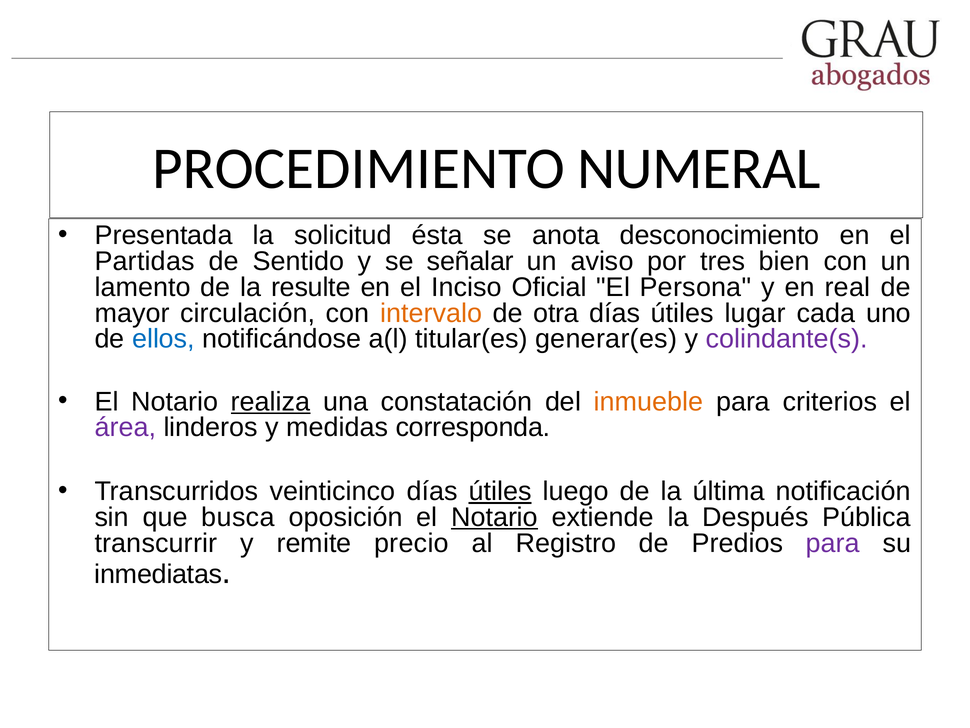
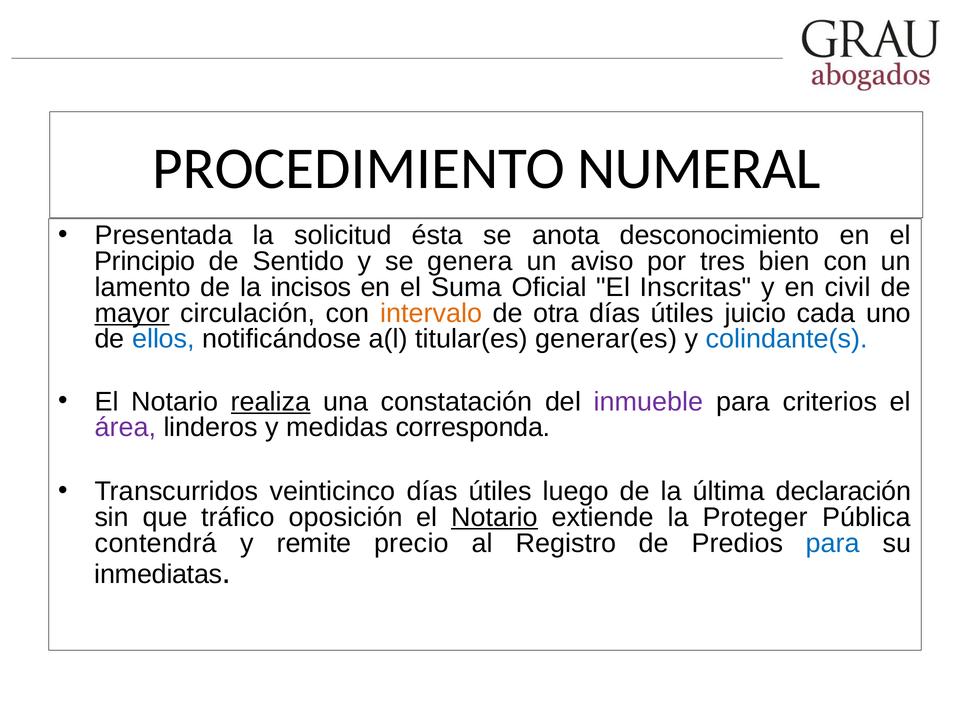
Partidas: Partidas -> Principio
señalar: señalar -> genera
resulte: resulte -> incisos
Inciso: Inciso -> Suma
Persona: Persona -> Inscritas
real: real -> civil
mayor underline: none -> present
lugar: lugar -> juicio
colindante(s colour: purple -> blue
inmueble colour: orange -> purple
útiles at (500, 491) underline: present -> none
notificación: notificación -> declaración
busca: busca -> tráfico
Después: Después -> Proteger
transcurrir: transcurrir -> contendrá
para at (833, 543) colour: purple -> blue
